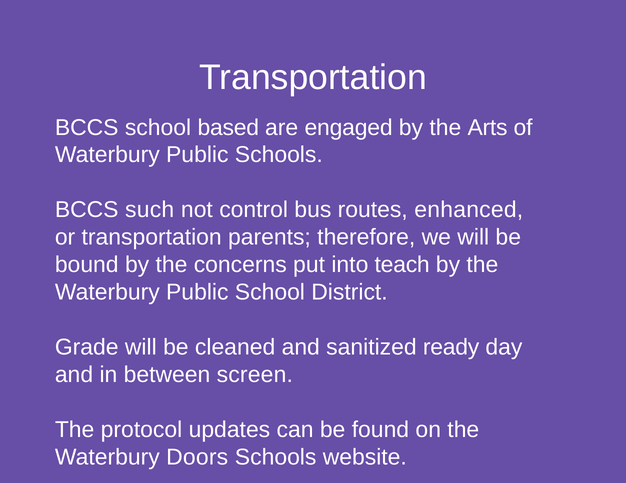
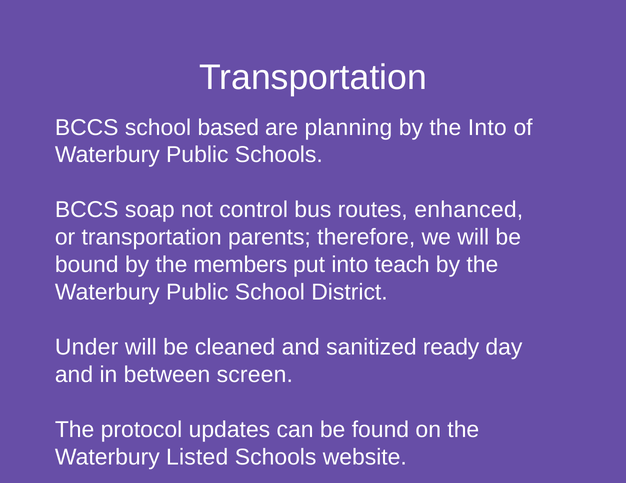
engaged: engaged -> planning
the Arts: Arts -> Into
such: such -> soap
concerns: concerns -> members
Grade: Grade -> Under
Doors: Doors -> Listed
